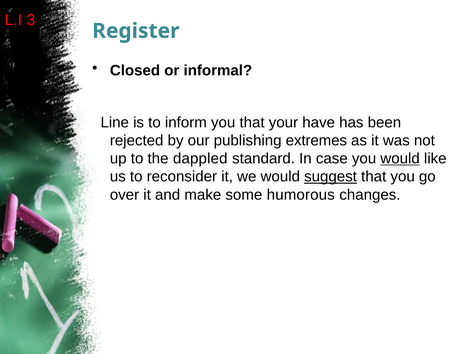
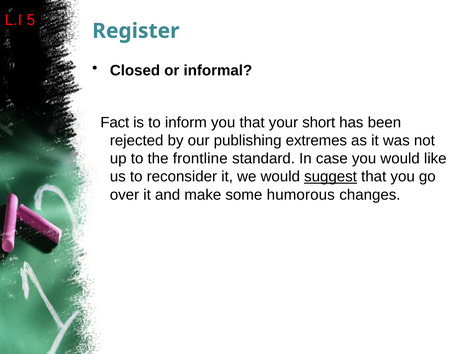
3: 3 -> 5
Line: Line -> Fact
have: have -> short
dappled: dappled -> frontline
would at (400, 159) underline: present -> none
